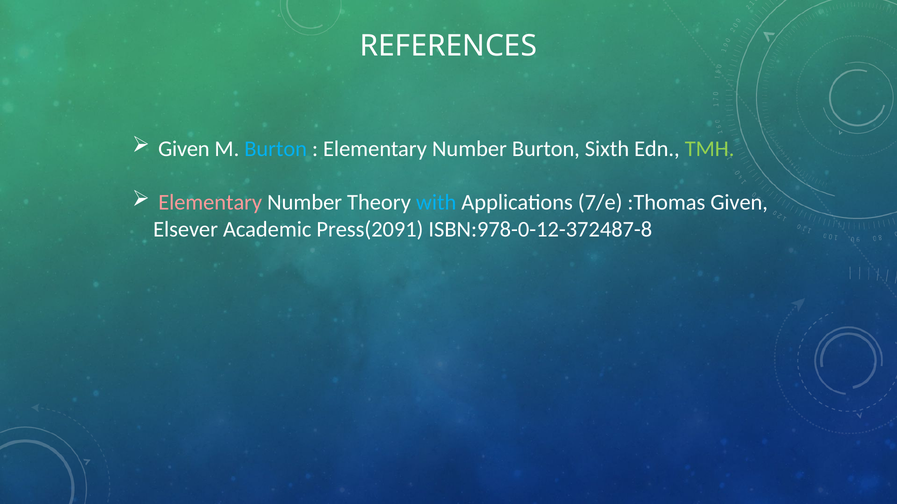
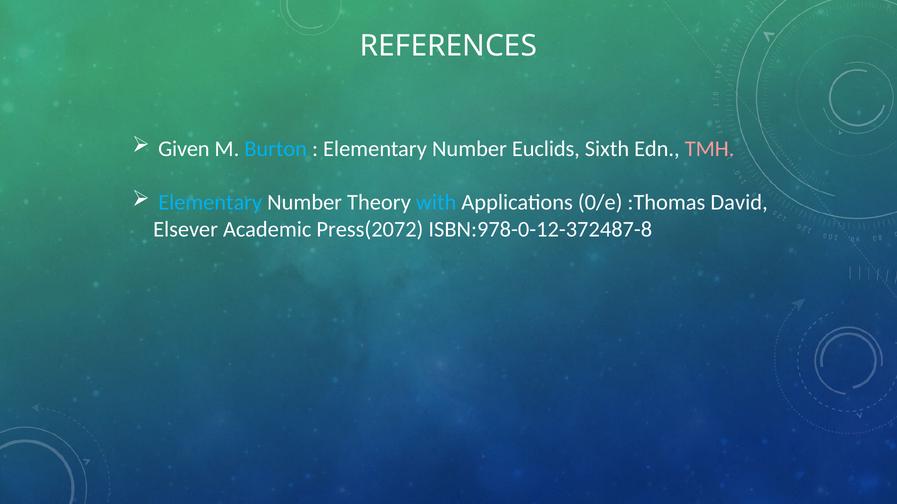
Number Burton: Burton -> Euclids
TMH colour: light green -> pink
Elementary at (210, 203) colour: pink -> light blue
7/e: 7/e -> 0/e
:Thomas Given: Given -> David
Press(2091: Press(2091 -> Press(2072
